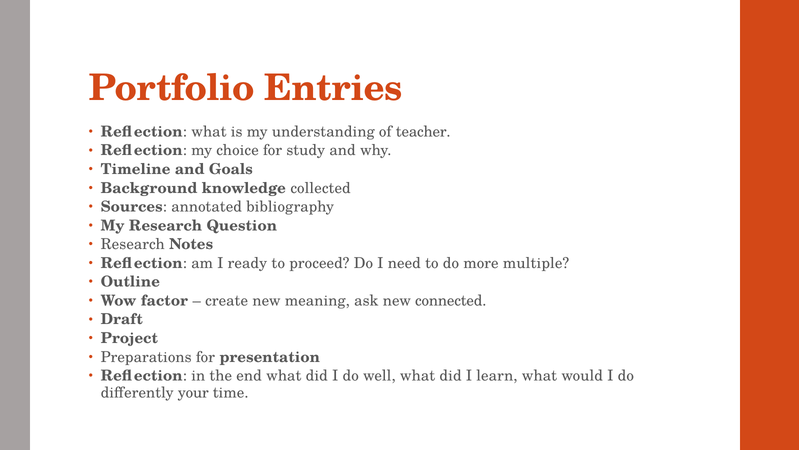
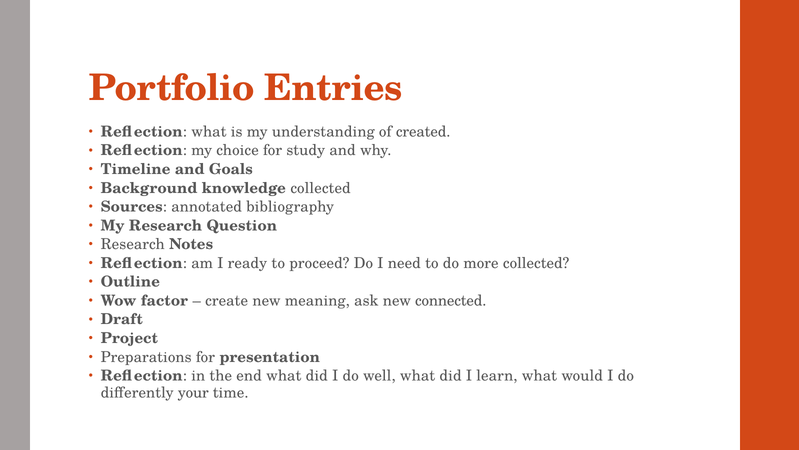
teacher: teacher -> created
more multiple: multiple -> collected
